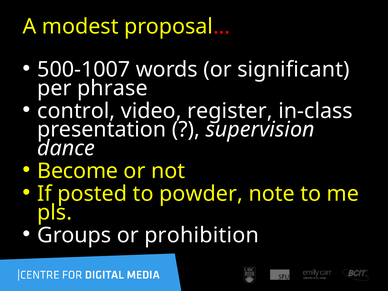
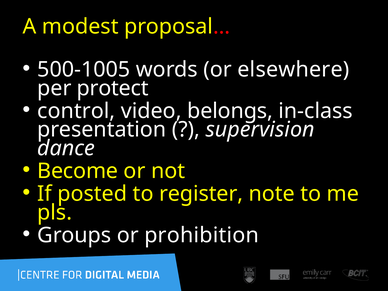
500-1007: 500-1007 -> 500-1005
significant: significant -> elsewhere
phrase: phrase -> protect
register: register -> belongs
powder: powder -> register
